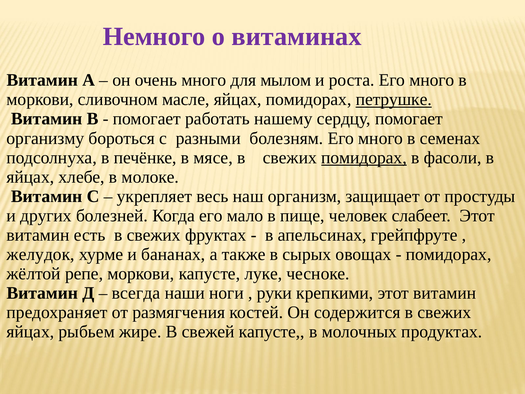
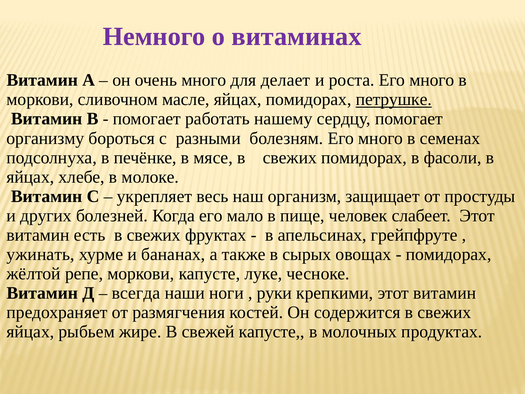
мылом: мылом -> делает
помидорах at (364, 157) underline: present -> none
желудок: желудок -> ужинать
